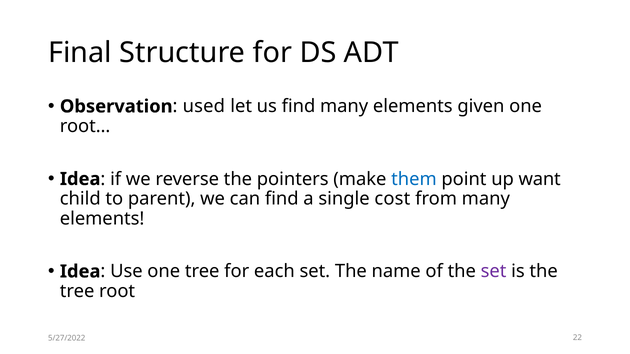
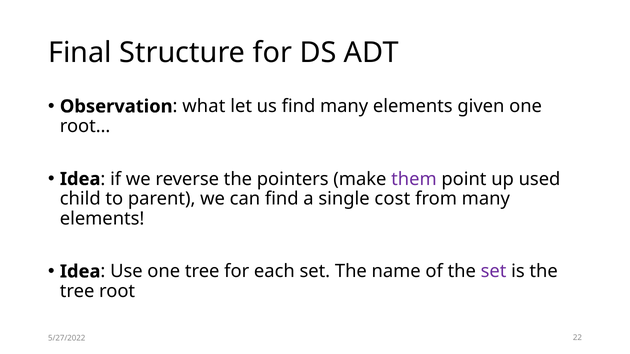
used: used -> what
them colour: blue -> purple
want: want -> used
